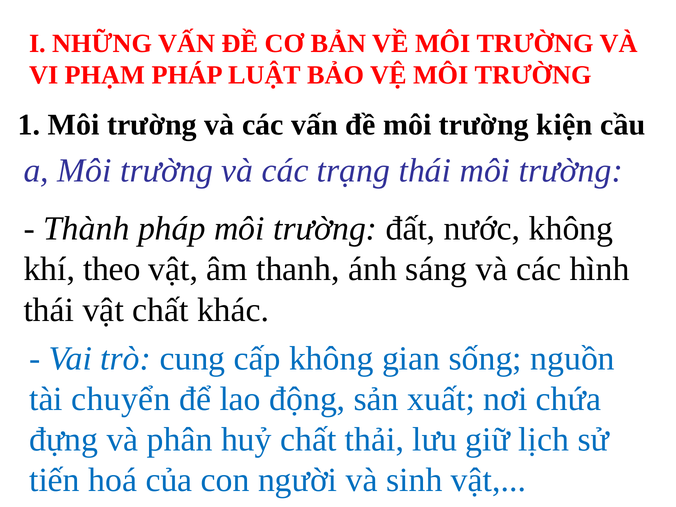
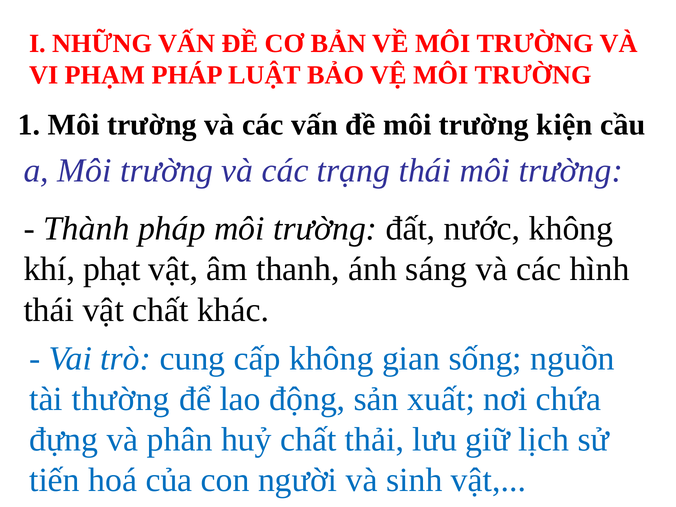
theo: theo -> phạt
chuyển: chuyển -> thường
